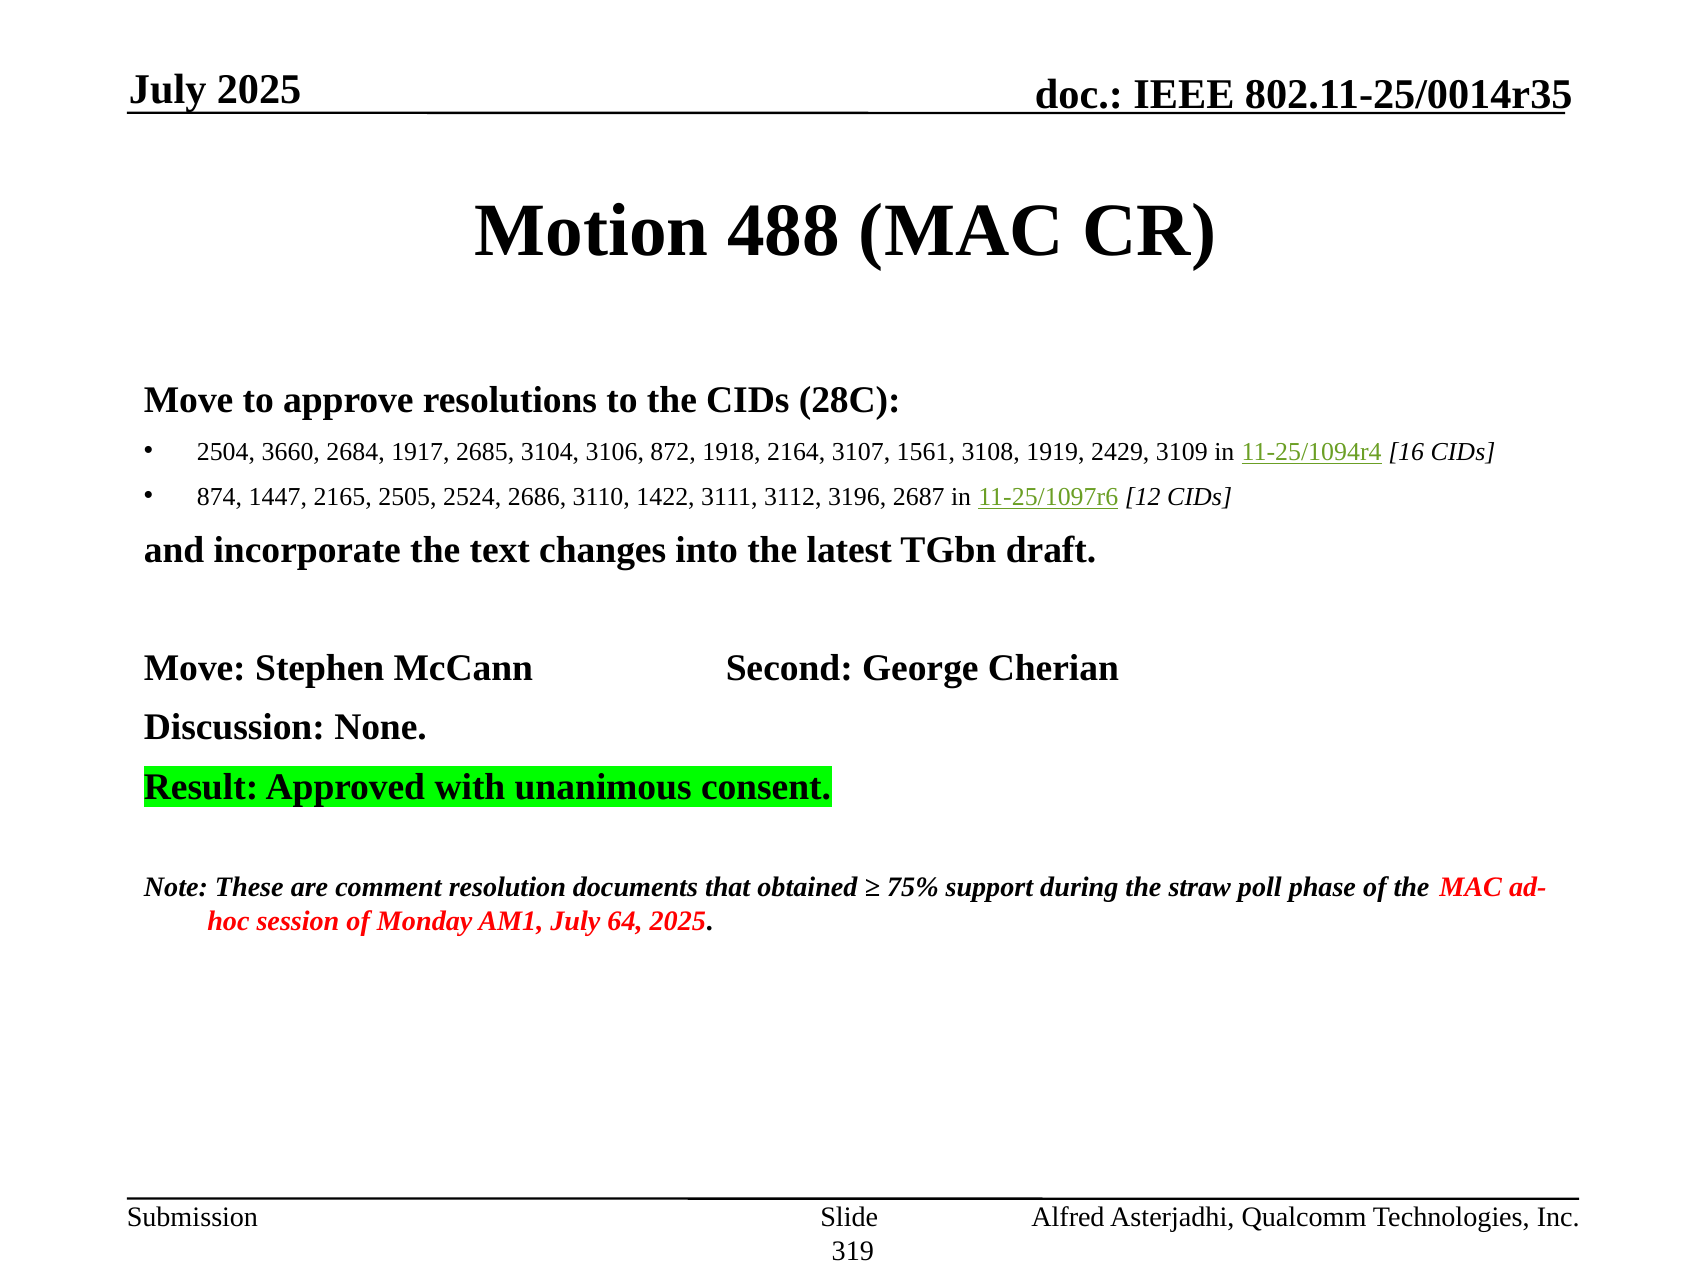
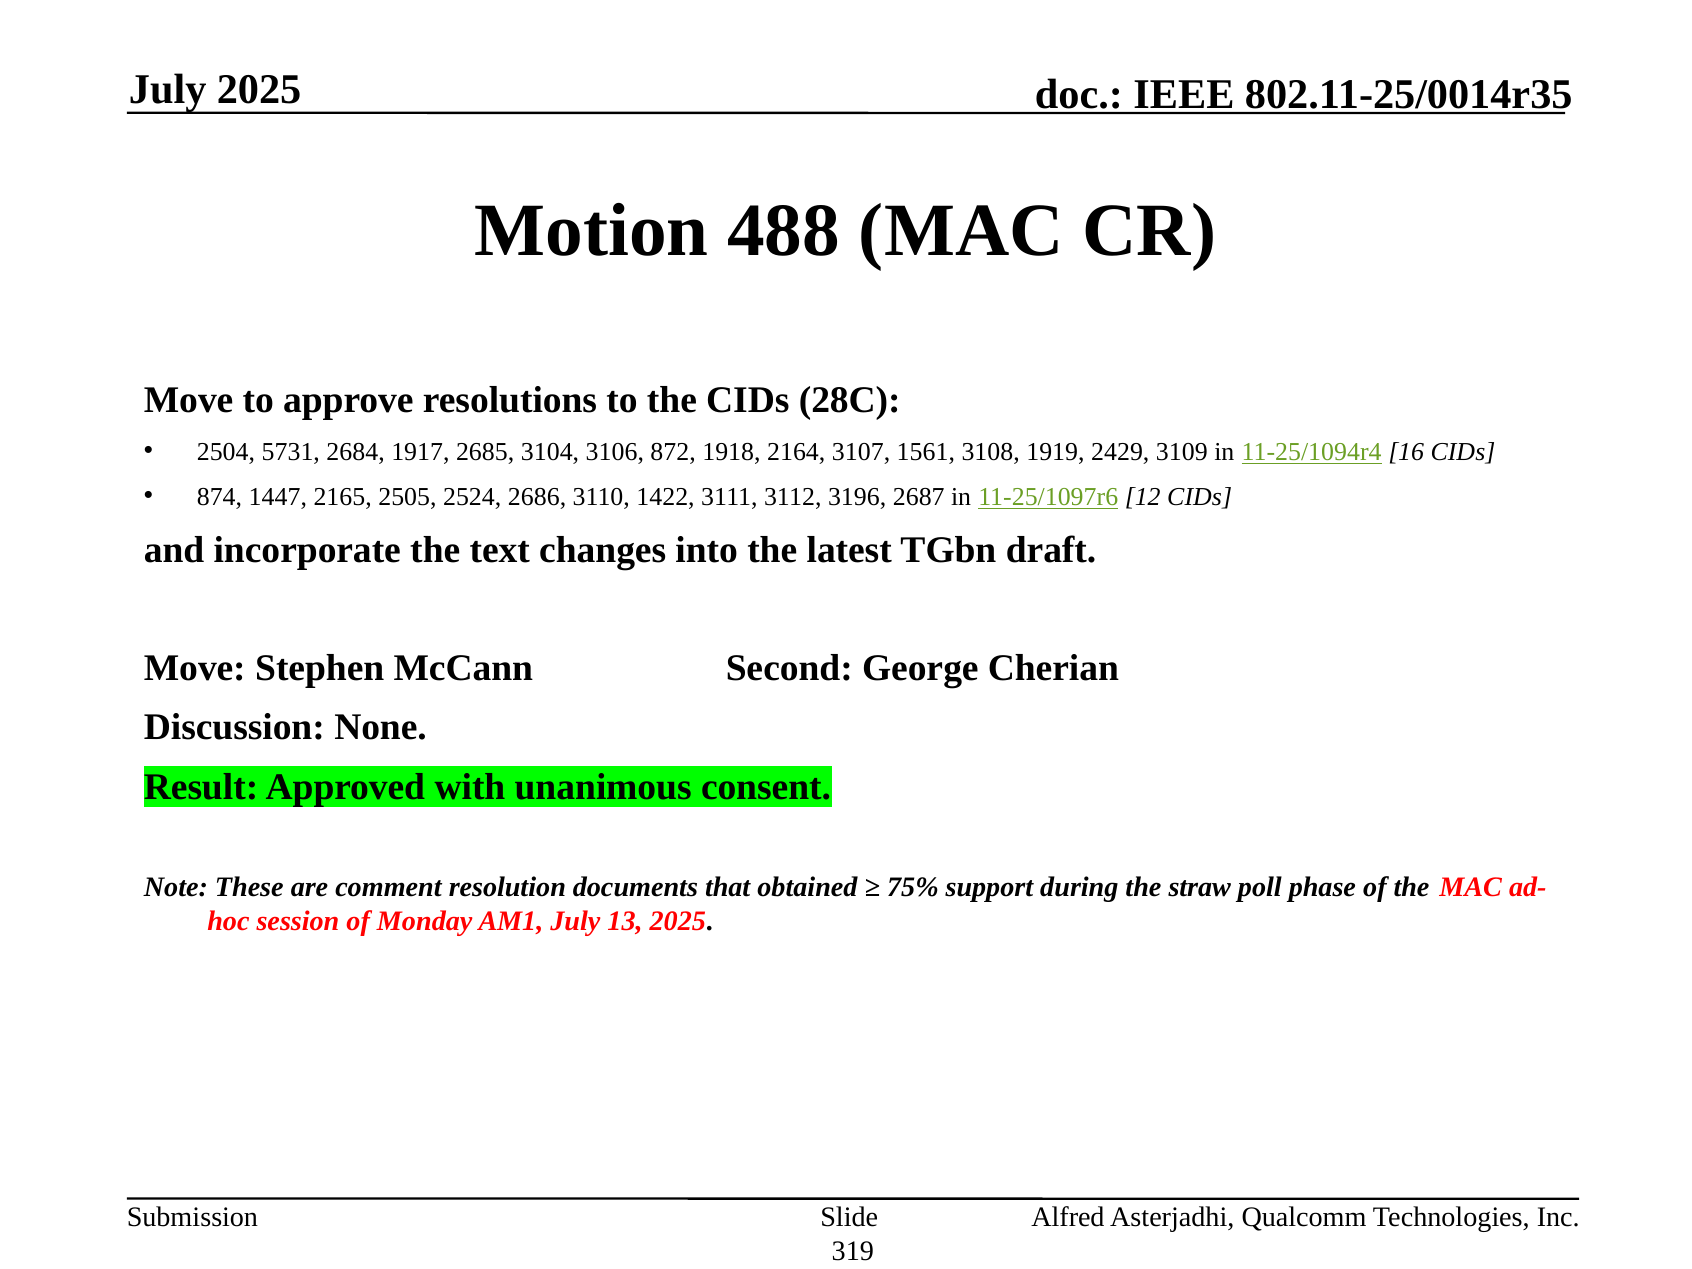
3660: 3660 -> 5731
64: 64 -> 13
